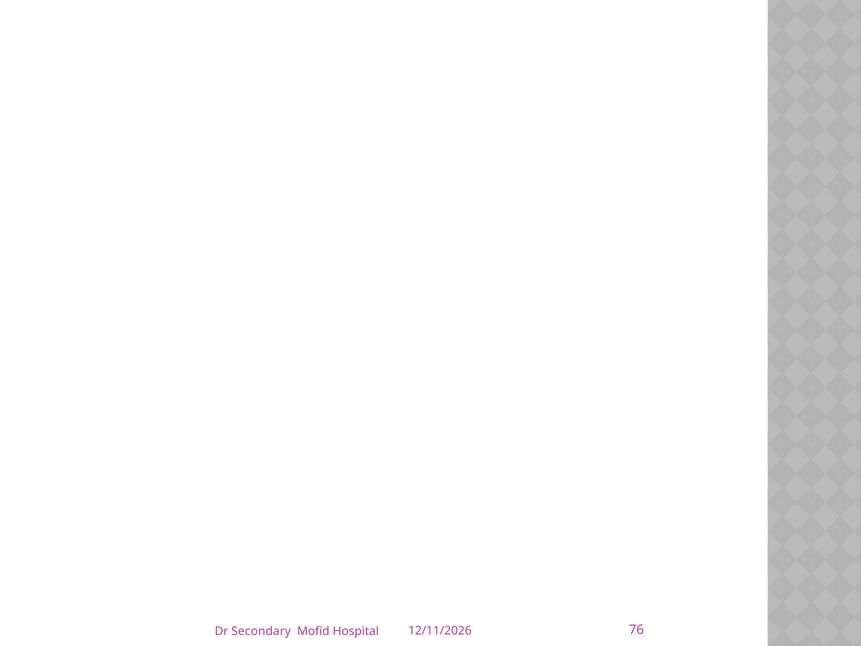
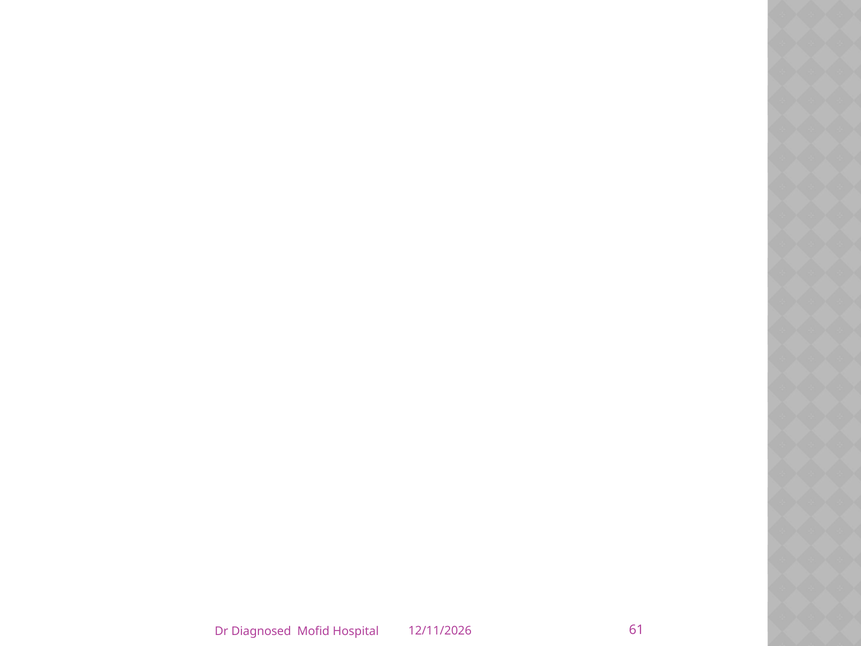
Secondary: Secondary -> Diagnosed
76: 76 -> 61
